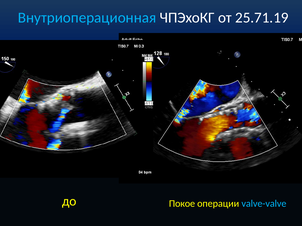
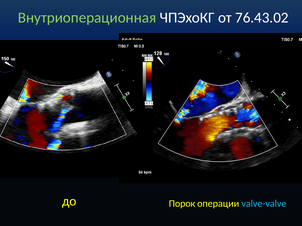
Внутриоперационная colour: light blue -> light green
25.71.19: 25.71.19 -> 76.43.02
Покое: Покое -> Порок
